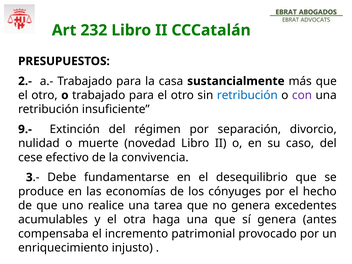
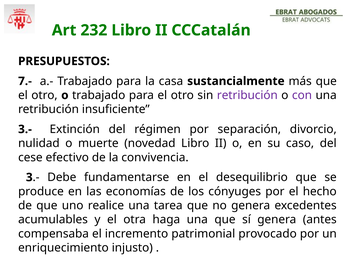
2.-: 2.- -> 7.-
retribución at (247, 95) colour: blue -> purple
9.-: 9.- -> 3.-
